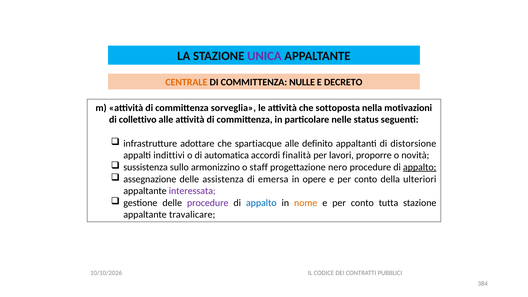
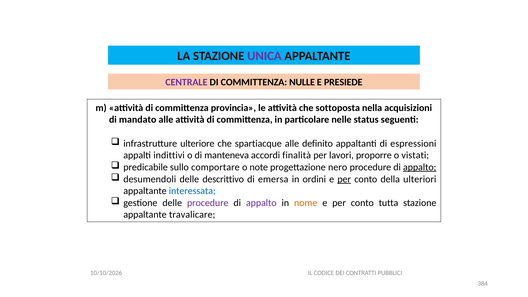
CENTRALE colour: orange -> purple
DECRETO: DECRETO -> PRESIEDE
sorveglia: sorveglia -> provincia
motivazioni: motivazioni -> acquisizioni
collettivo: collettivo -> mandato
adottare: adottare -> ulteriore
distorsione: distorsione -> espressioni
automatica: automatica -> manteneva
novità: novità -> vistati
sussistenza: sussistenza -> predicabile
armonizzino: armonizzino -> comportare
staff: staff -> note
assegnazione: assegnazione -> desumendoli
assistenza: assistenza -> descrittivo
opere: opere -> ordini
per at (344, 179) underline: none -> present
interessata colour: purple -> blue
appalto at (261, 203) colour: blue -> purple
